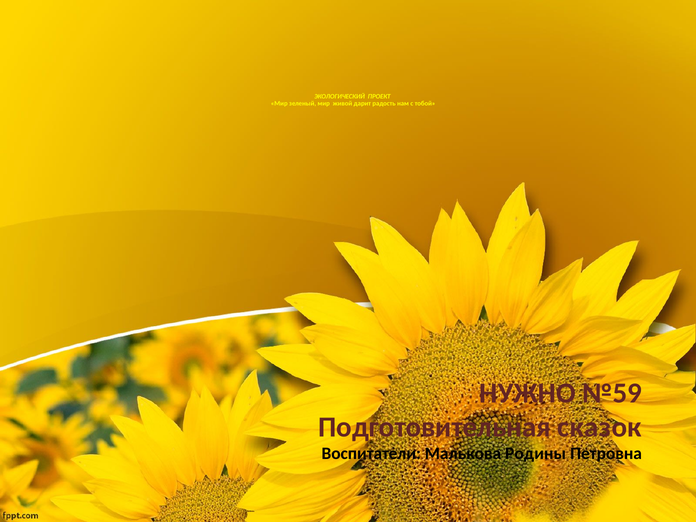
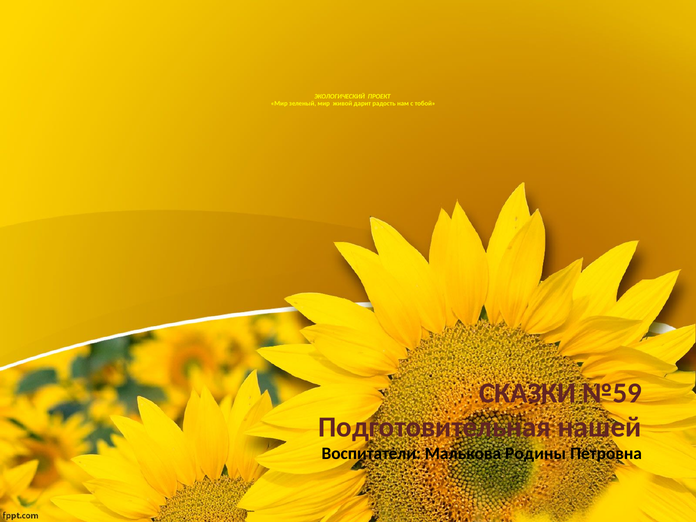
НУЖНО: НУЖНО -> СКАЗКИ
сказок: сказок -> нашей
